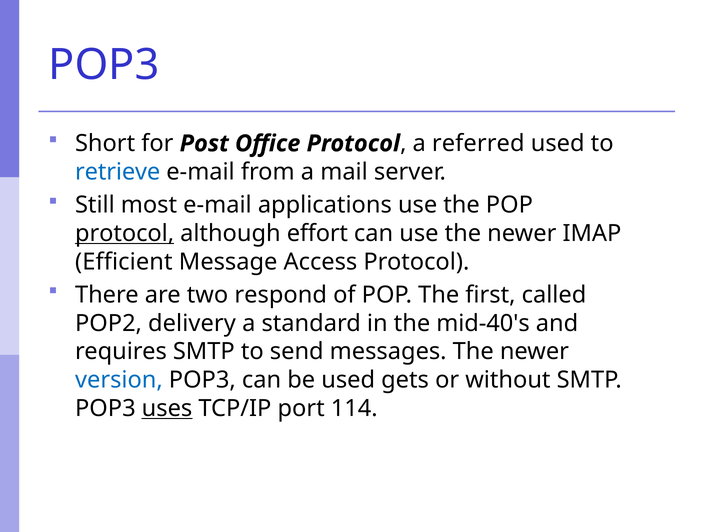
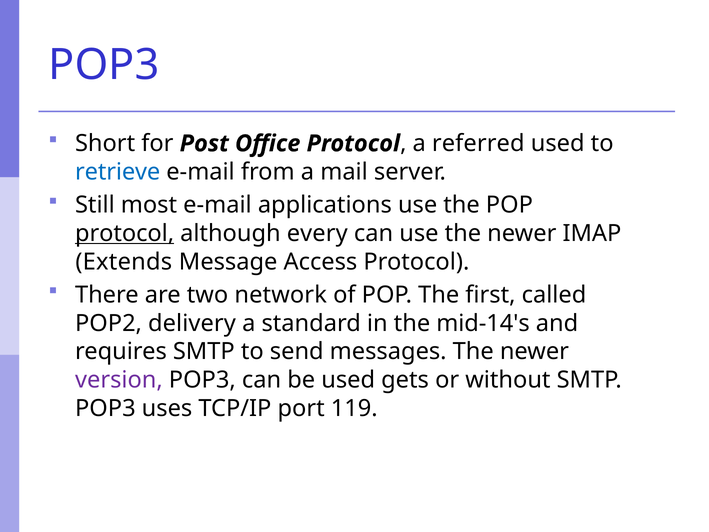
effort: effort -> every
Efficient: Efficient -> Extends
respond: respond -> network
mid-40's: mid-40's -> mid-14's
version colour: blue -> purple
uses underline: present -> none
114: 114 -> 119
